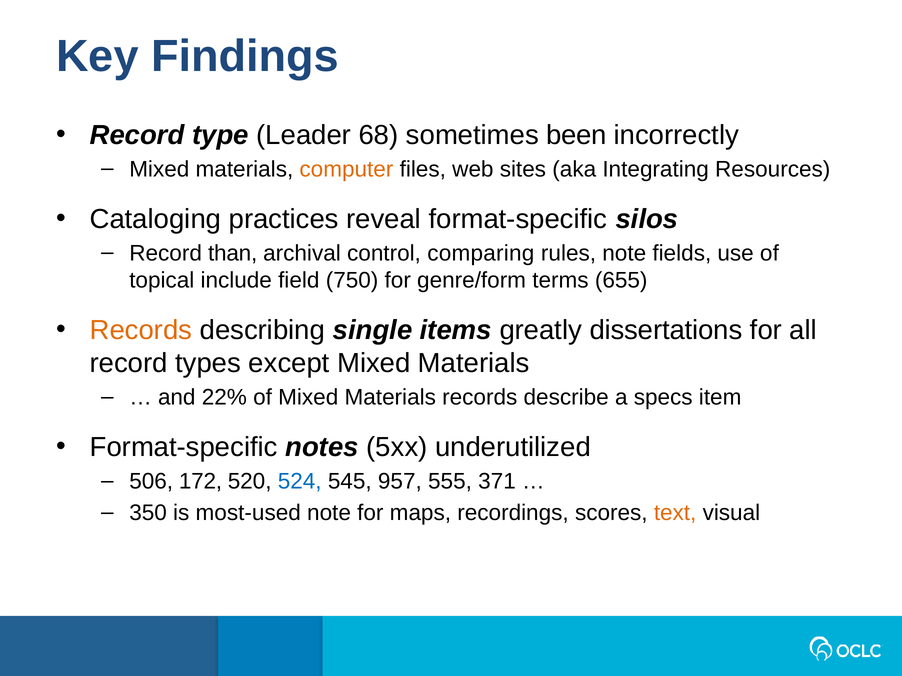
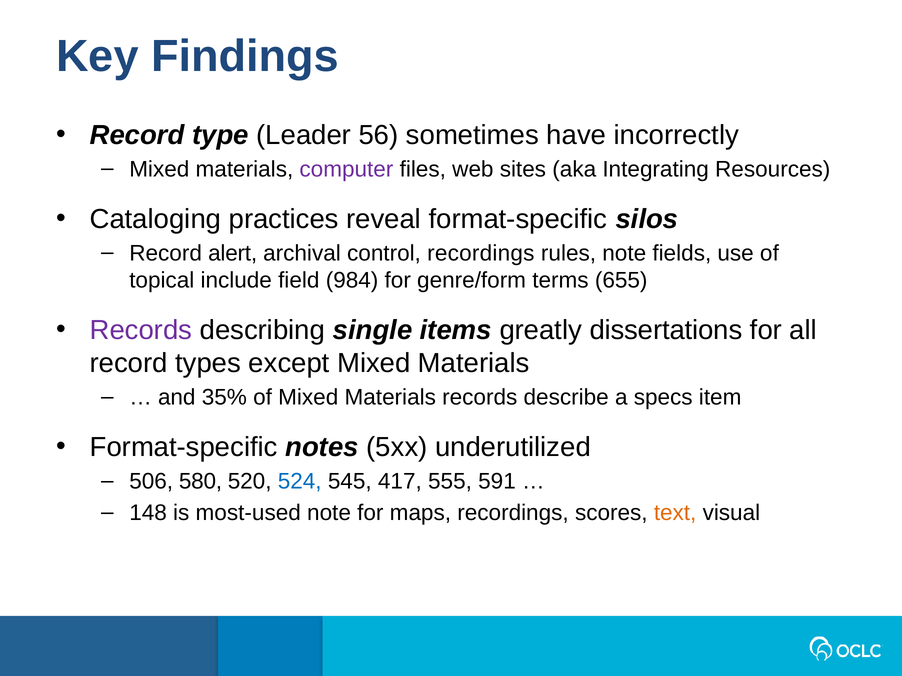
68: 68 -> 56
been: been -> have
computer colour: orange -> purple
than: than -> alert
control comparing: comparing -> recordings
750: 750 -> 984
Records at (141, 330) colour: orange -> purple
22%: 22% -> 35%
172: 172 -> 580
957: 957 -> 417
371: 371 -> 591
350: 350 -> 148
